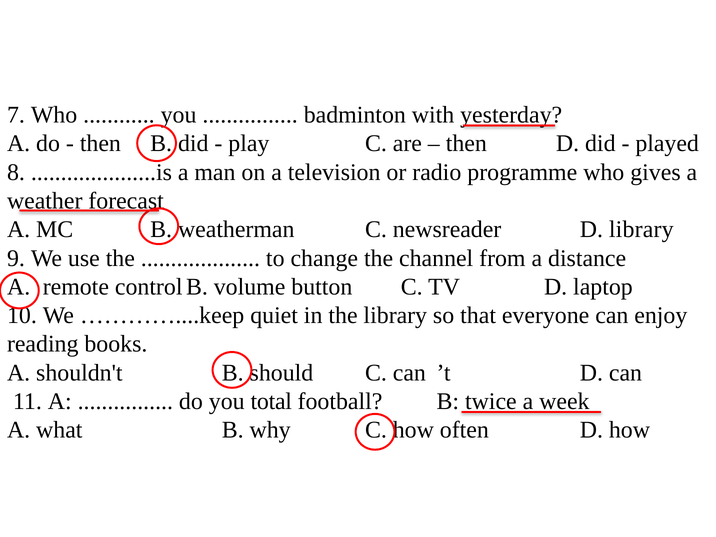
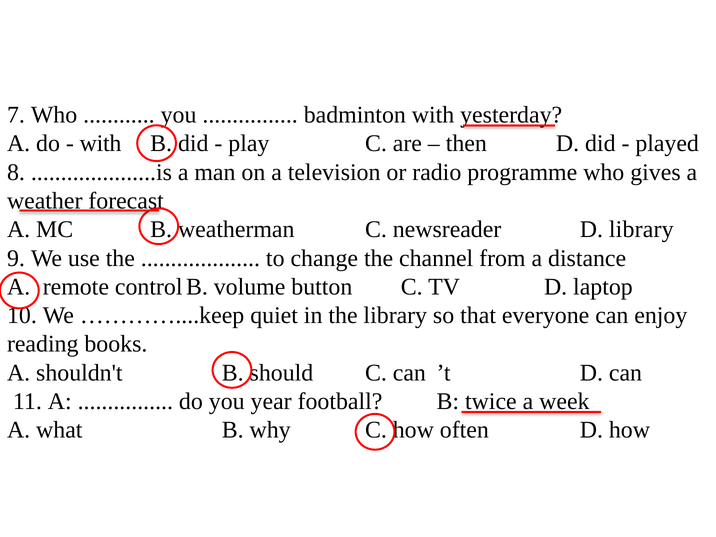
then at (100, 144): then -> with
total: total -> year
